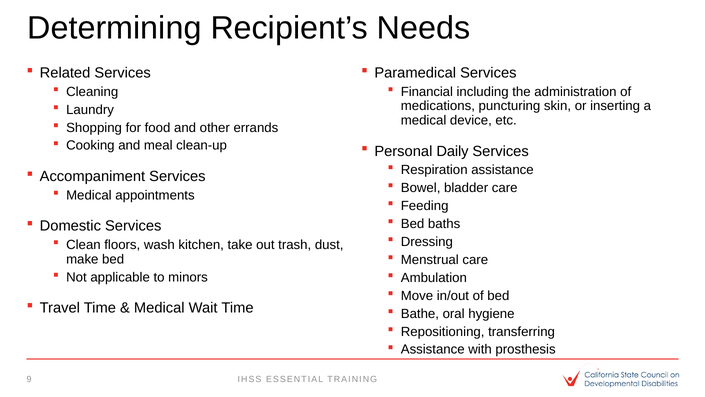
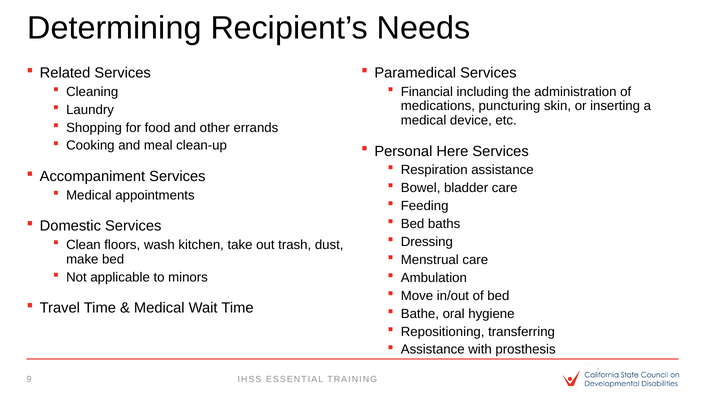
Daily: Daily -> Here
